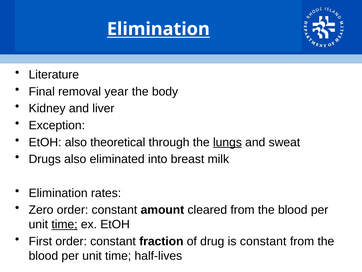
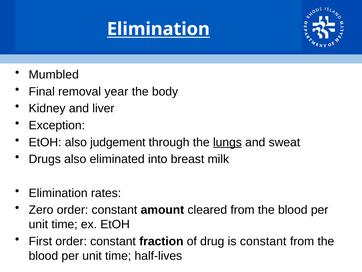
Literature: Literature -> Mumbled
theoretical: theoretical -> judgement
time at (64, 224) underline: present -> none
